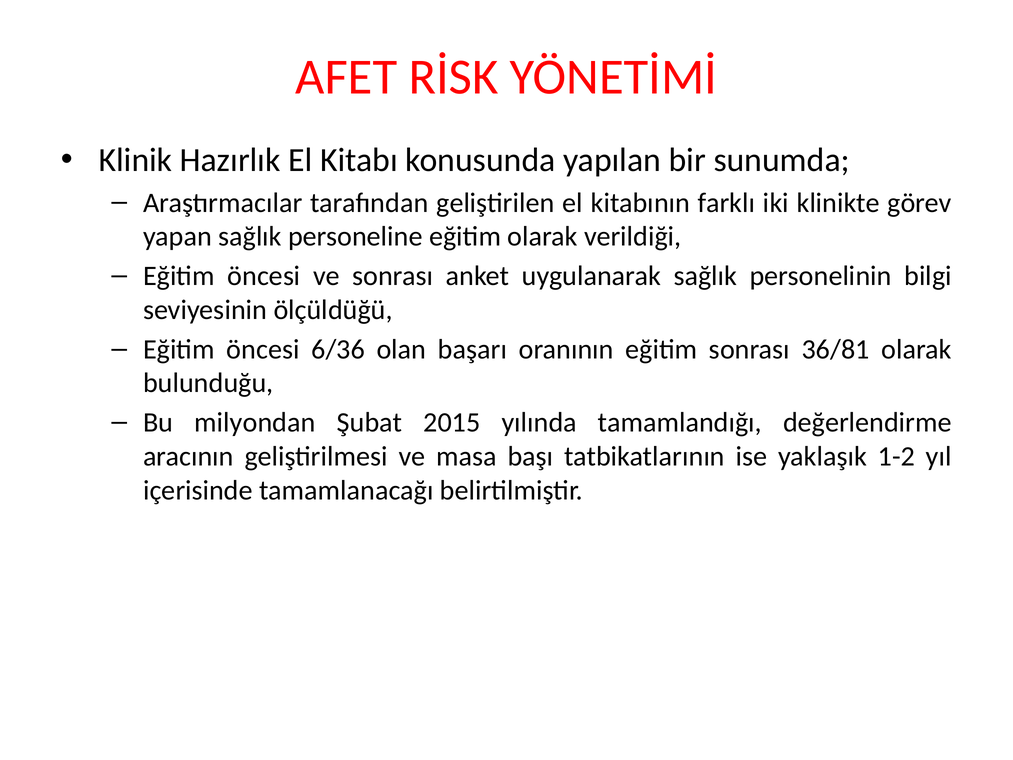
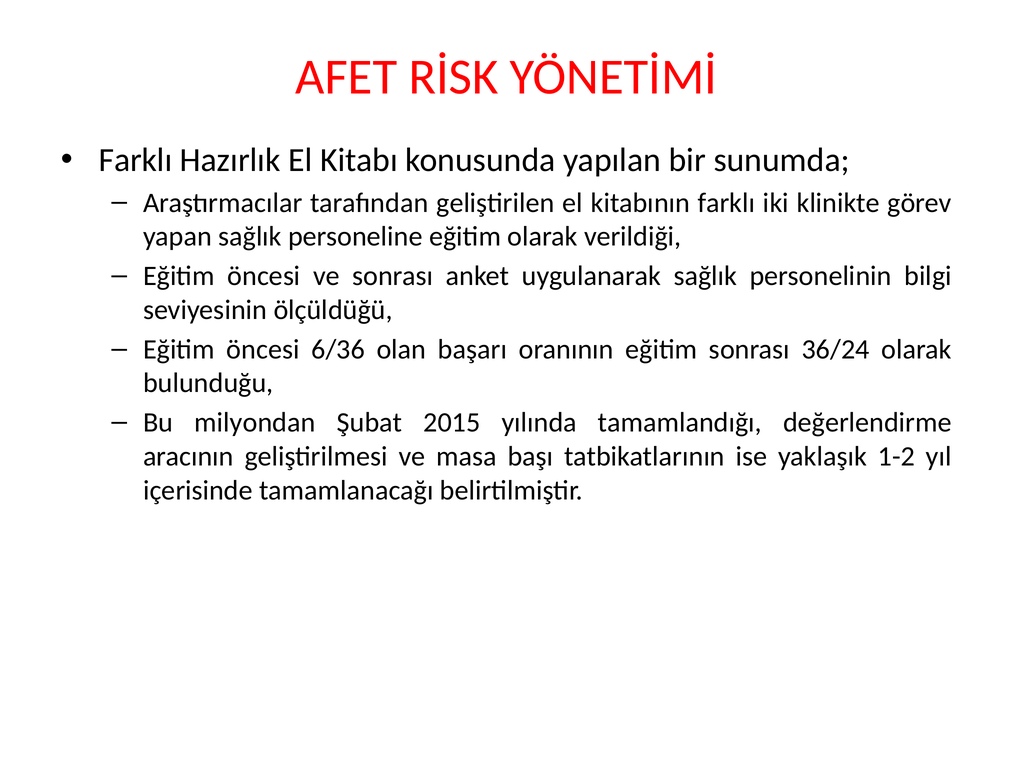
Klinik at (136, 160): Klinik -> Farklı
36/81: 36/81 -> 36/24
